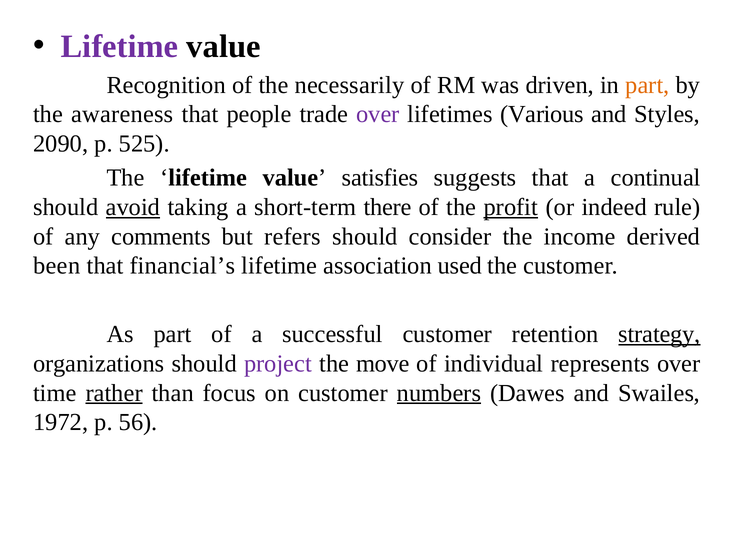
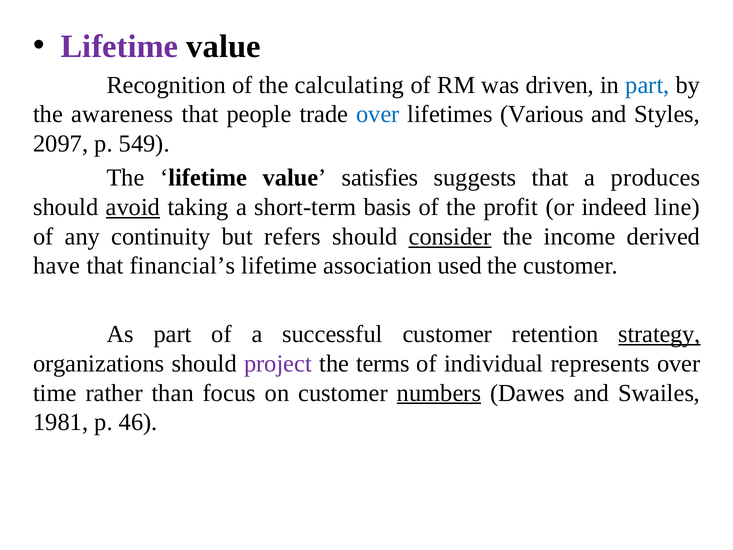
necessarily: necessarily -> calculating
part at (647, 85) colour: orange -> blue
over at (378, 114) colour: purple -> blue
2090: 2090 -> 2097
525: 525 -> 549
continual: continual -> produces
there: there -> basis
profit underline: present -> none
rule: rule -> line
comments: comments -> continuity
consider underline: none -> present
been: been -> have
move: move -> terms
rather underline: present -> none
1972: 1972 -> 1981
56: 56 -> 46
